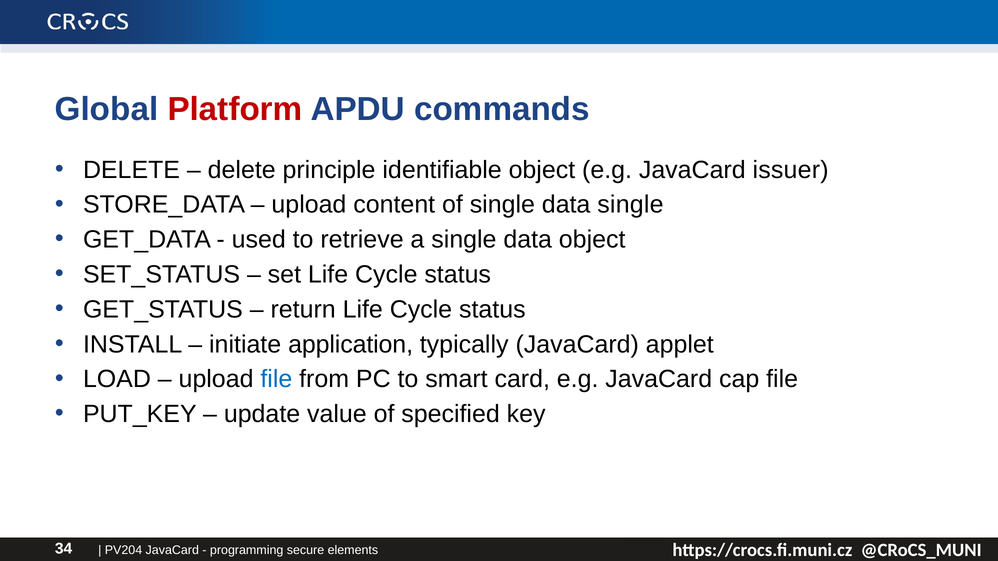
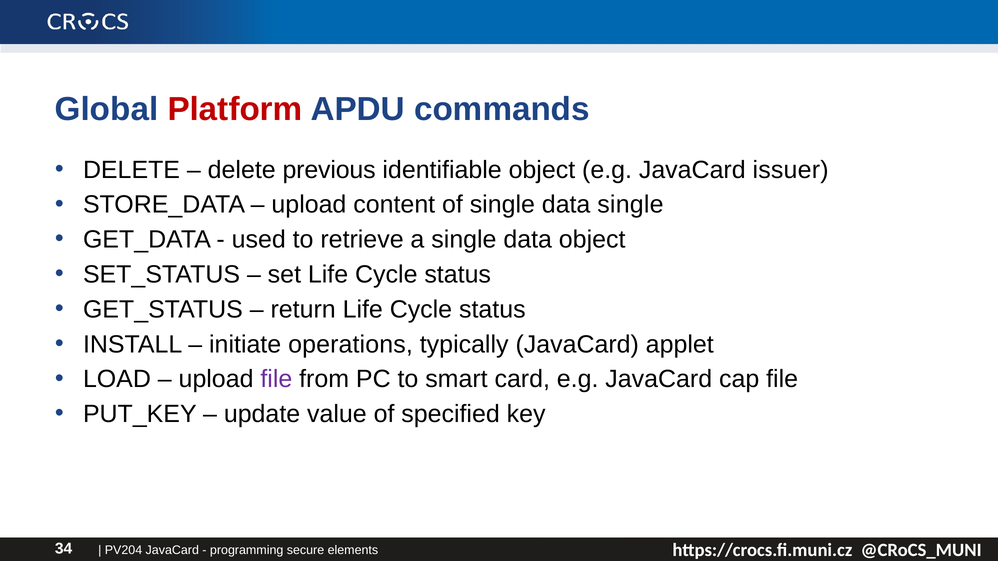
principle: principle -> previous
application: application -> operations
file at (276, 379) colour: blue -> purple
